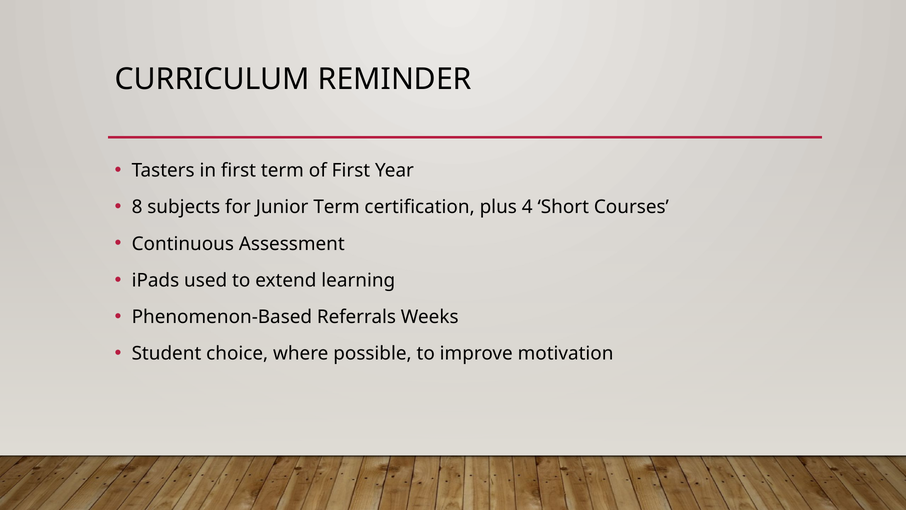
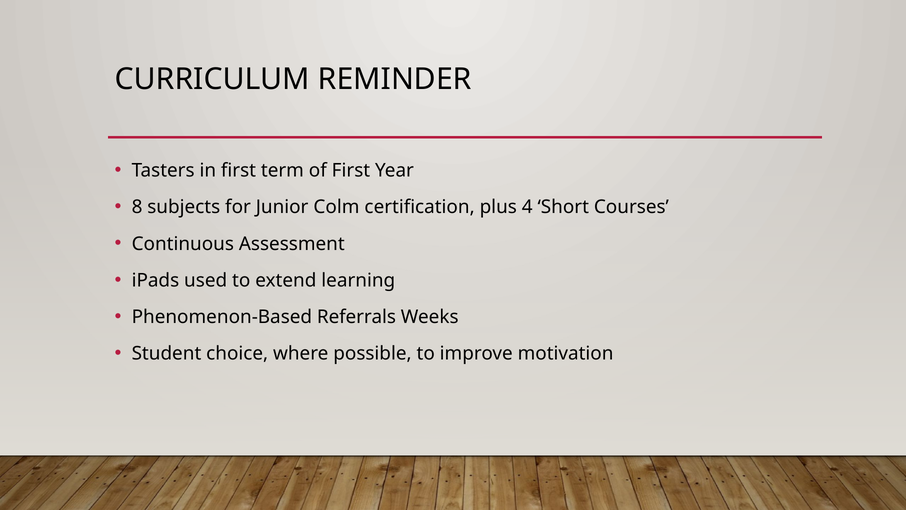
Junior Term: Term -> Colm
